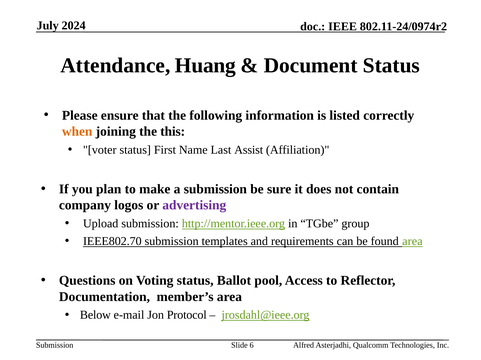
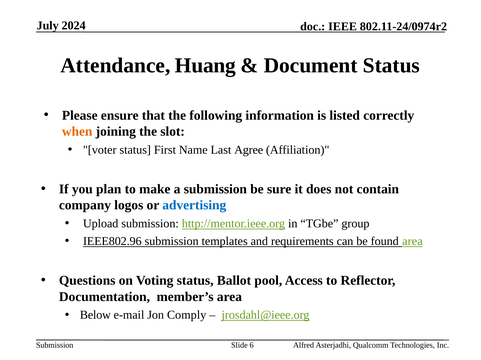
this: this -> slot
Assist: Assist -> Agree
advertising colour: purple -> blue
IEEE802.70: IEEE802.70 -> IEEE802.96
Protocol: Protocol -> Comply
